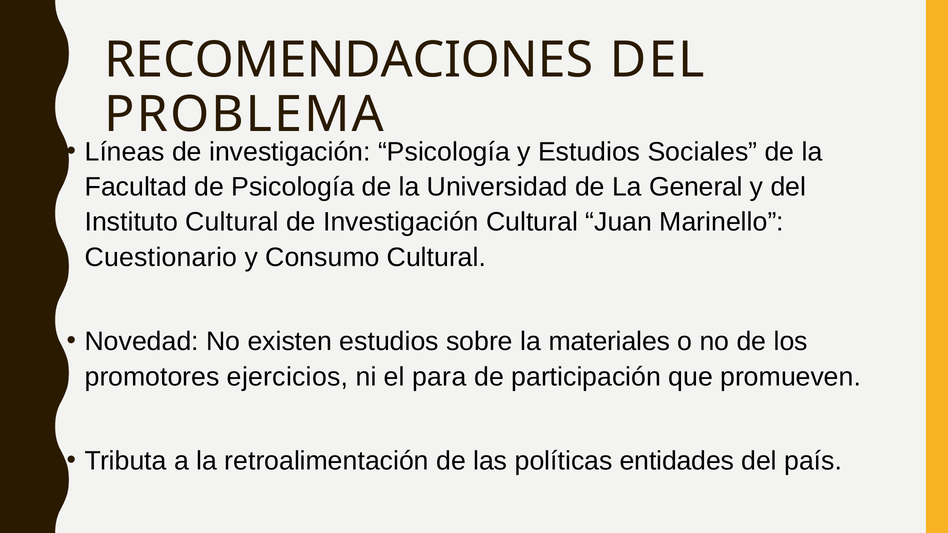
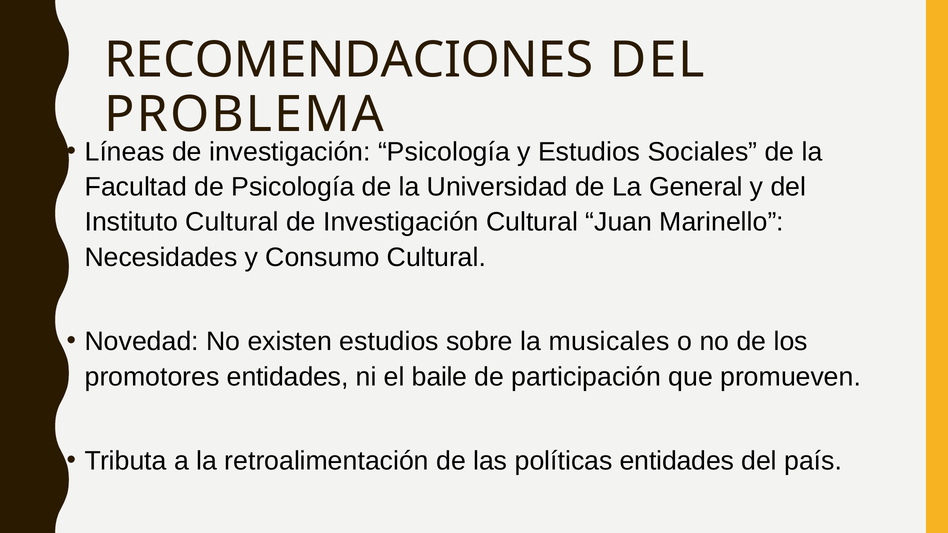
Cuestionario: Cuestionario -> Necesidades
materiales: materiales -> musicales
promotores ejercicios: ejercicios -> entidades
para: para -> baile
